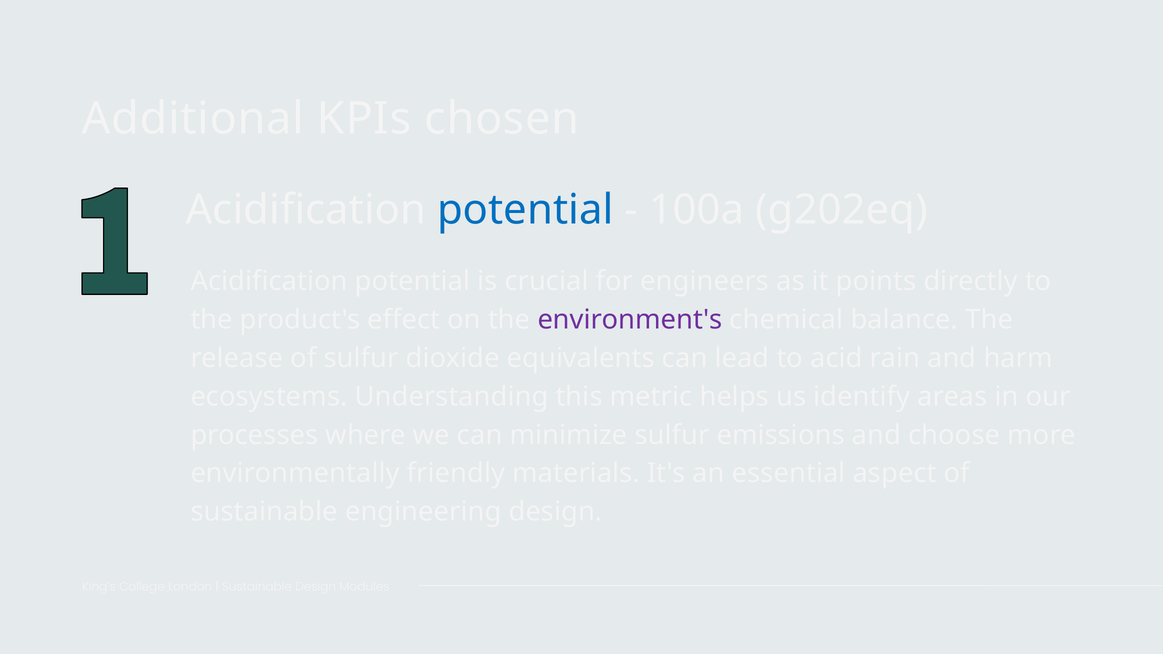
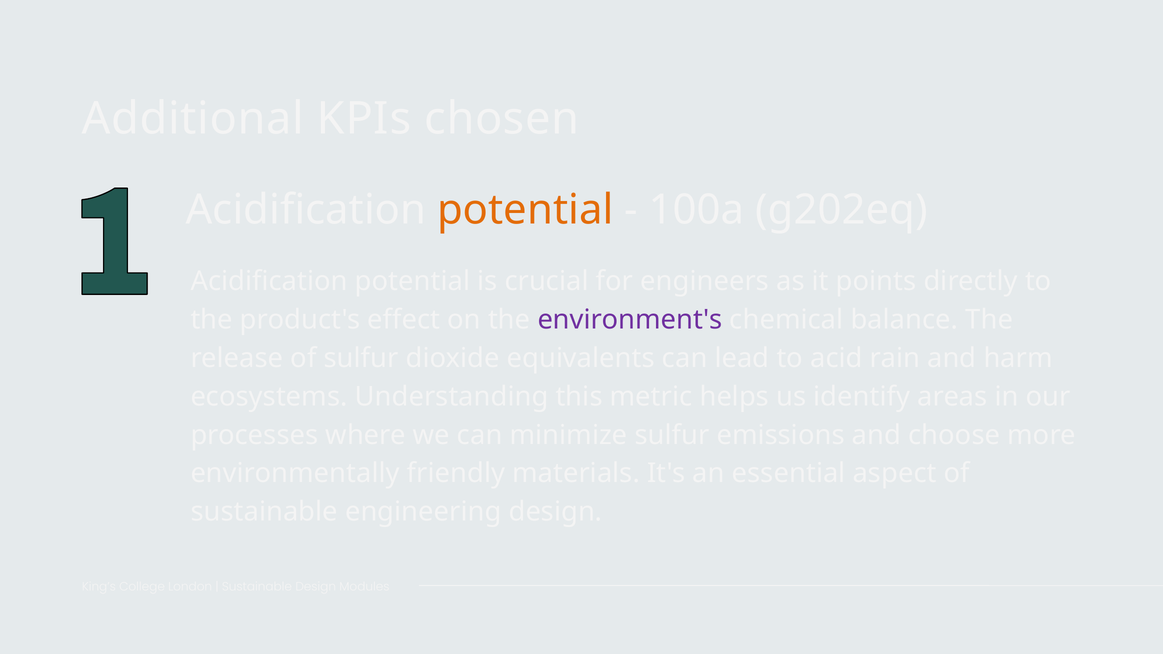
potential at (525, 210) colour: blue -> orange
